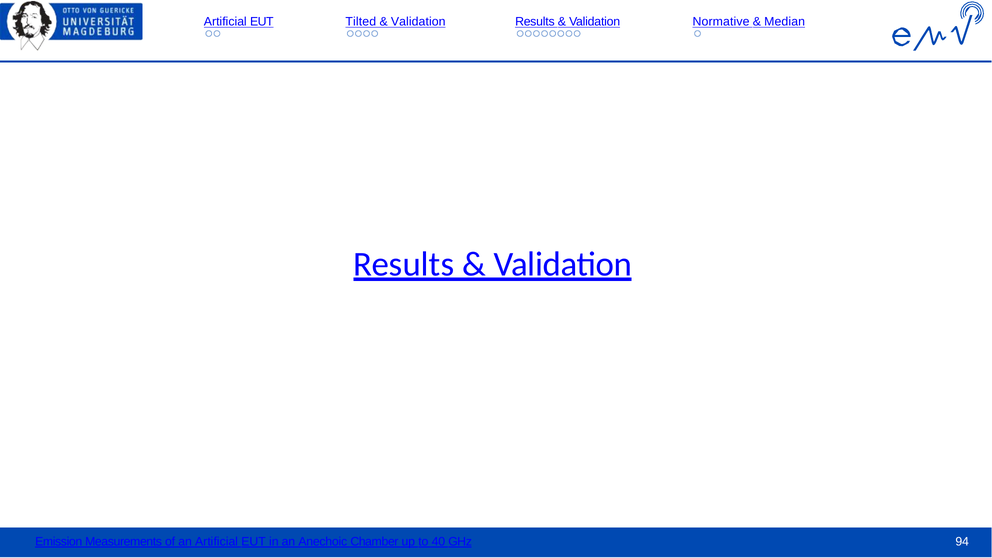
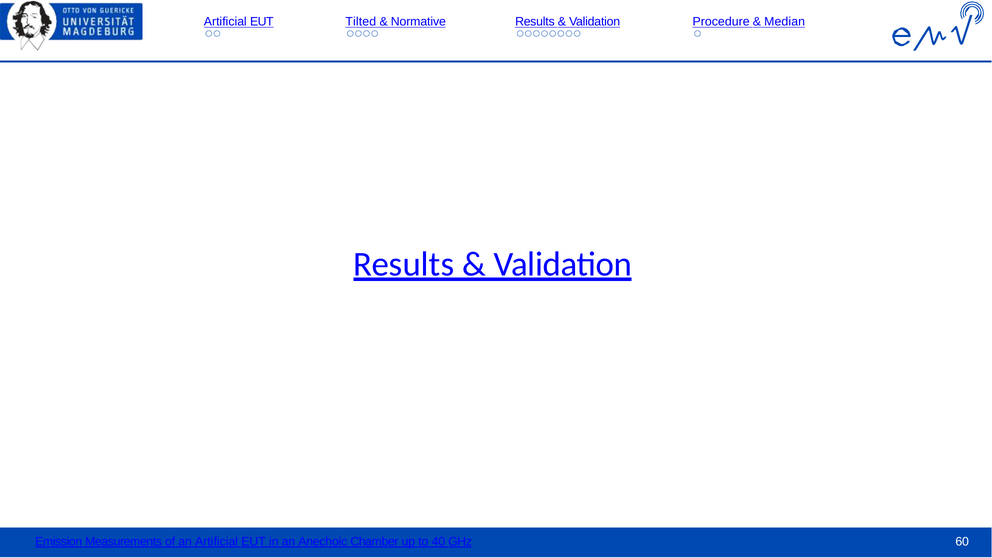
Validation at (418, 22): Validation -> Normative
Normative: Normative -> Procedure
94: 94 -> 60
